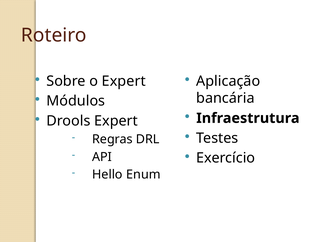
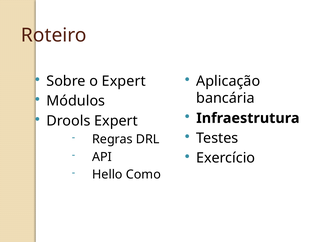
Enum: Enum -> Como
